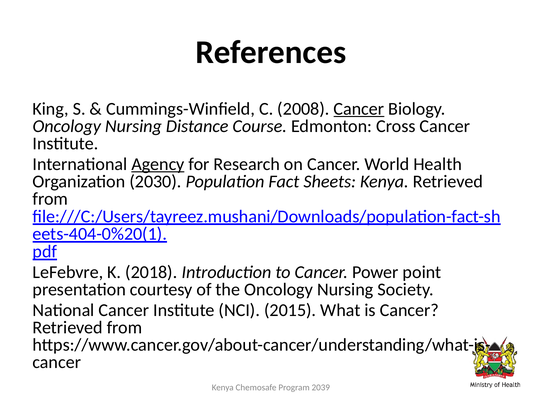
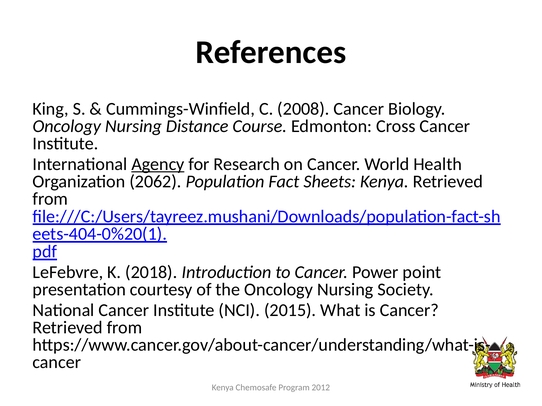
Cancer at (359, 109) underline: present -> none
2030: 2030 -> 2062
2039: 2039 -> 2012
